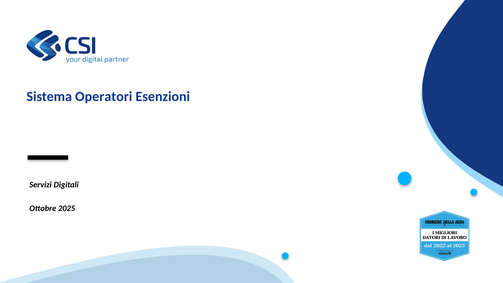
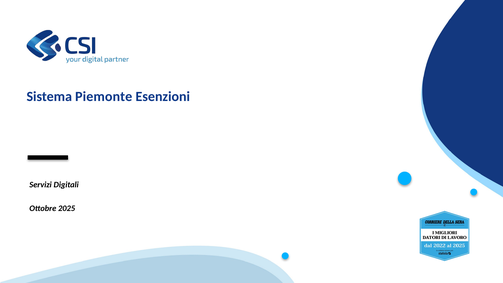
Operatori: Operatori -> Piemonte
